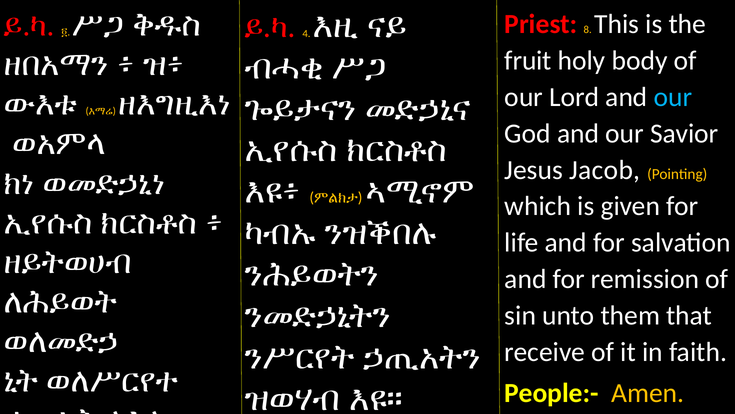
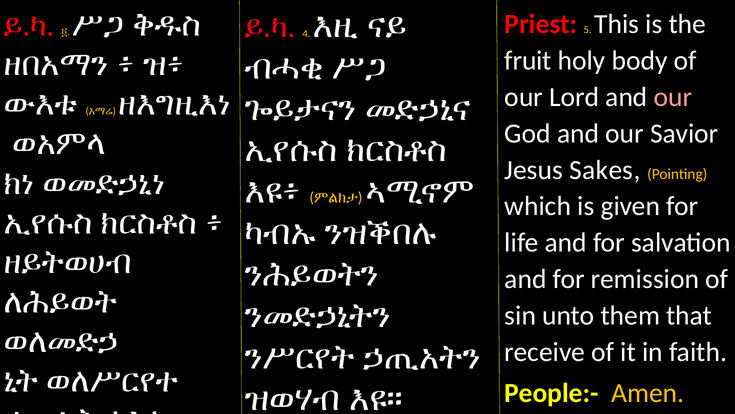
8: 8 -> 5
our at (673, 97) colour: light blue -> pink
Jacob: Jacob -> Sakes
